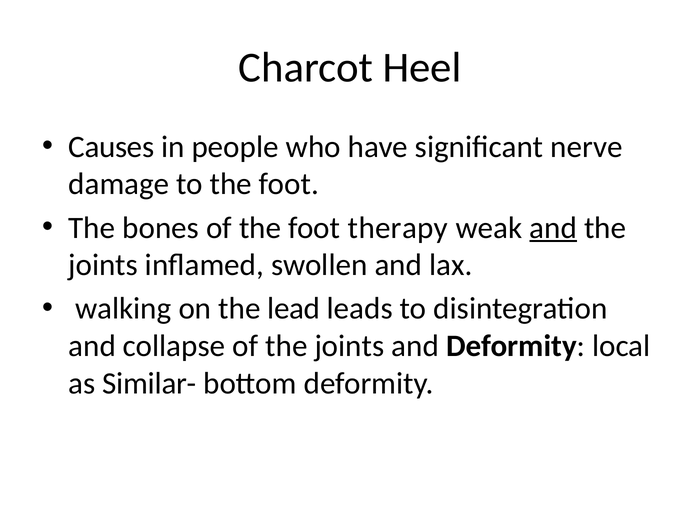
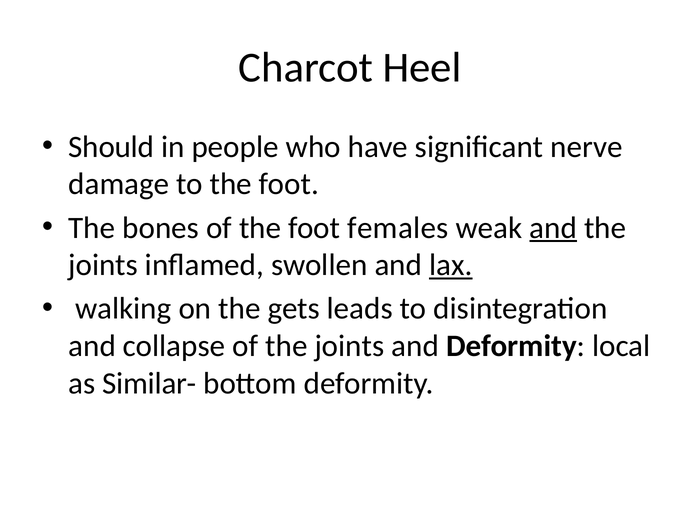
Causes: Causes -> Should
therapy: therapy -> females
lax underline: none -> present
lead: lead -> gets
